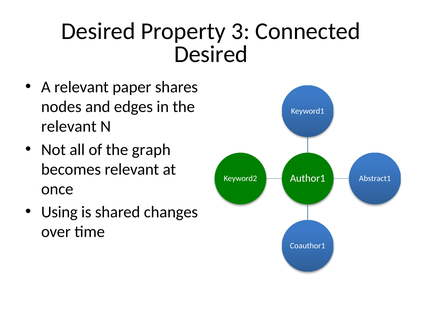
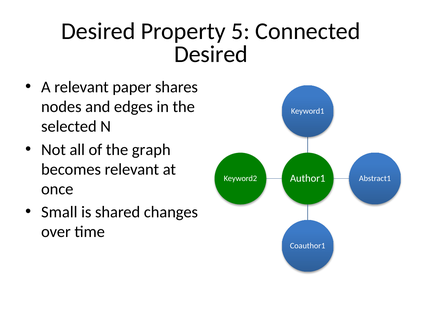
3: 3 -> 5
relevant at (69, 126): relevant -> selected
Using: Using -> Small
